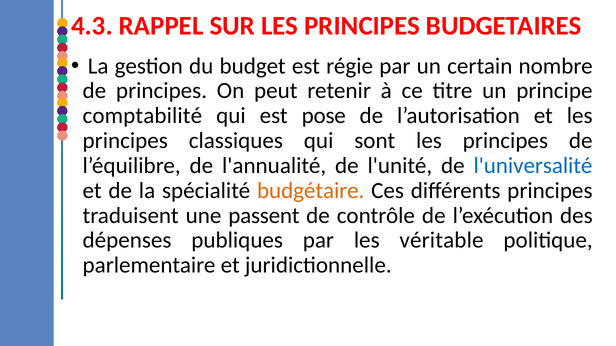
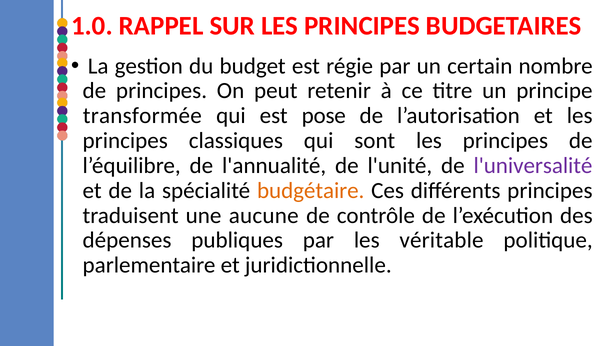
4.3: 4.3 -> 1.0
comptabilité: comptabilité -> transformée
l'universalité colour: blue -> purple
passent: passent -> aucune
